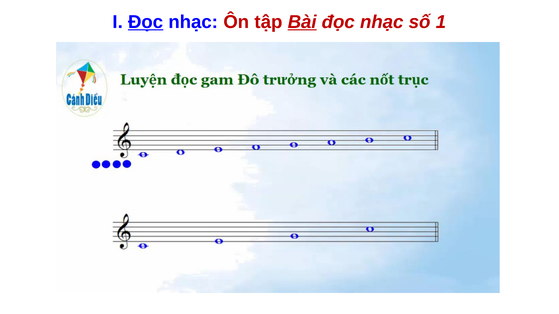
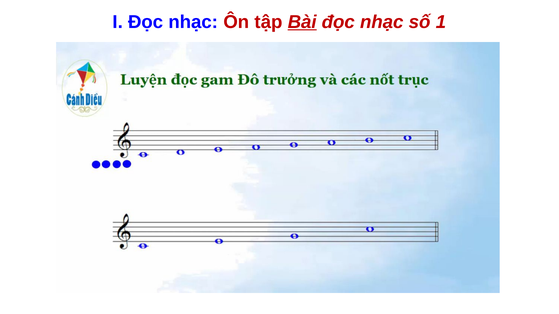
Đọc at (146, 22) underline: present -> none
